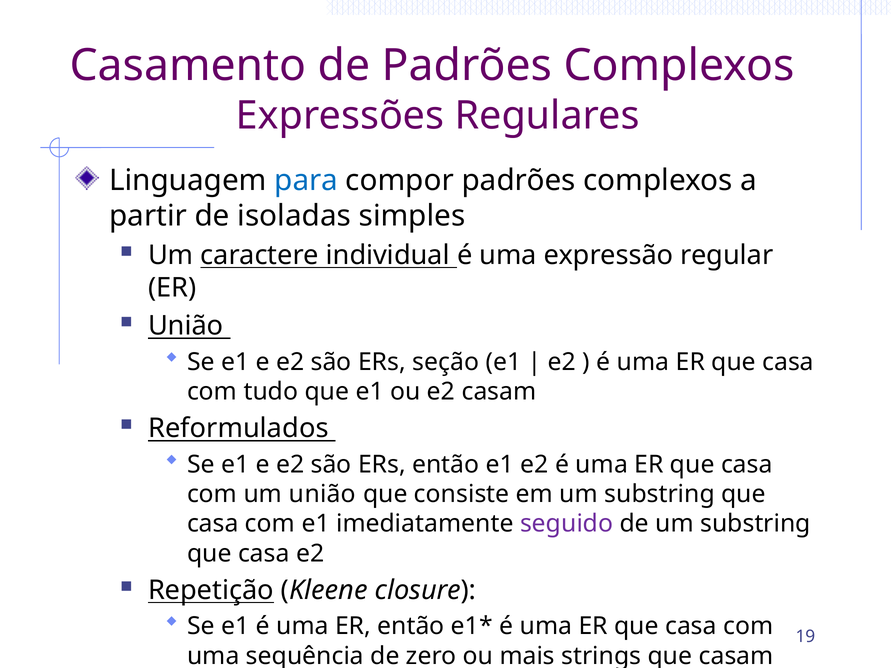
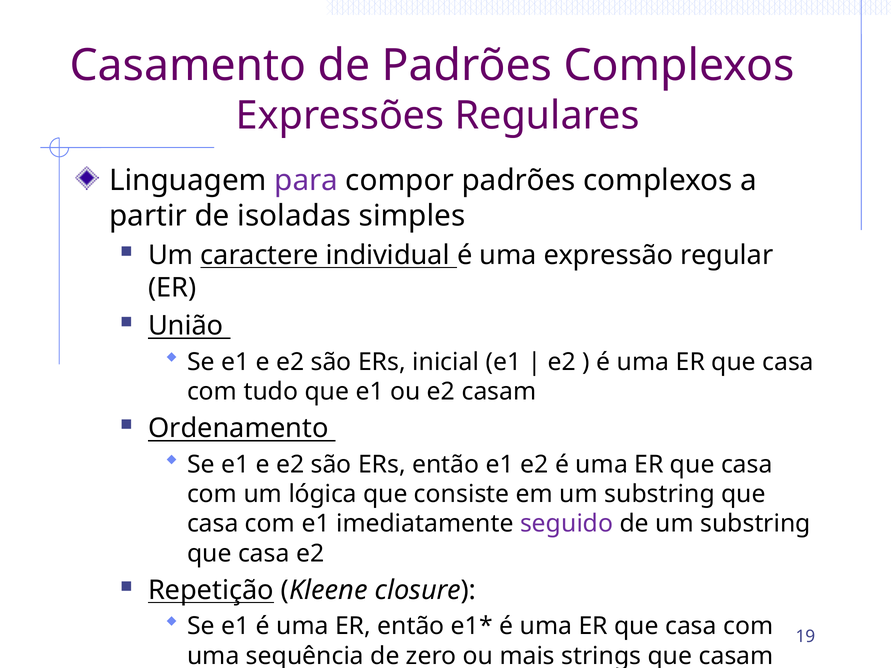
para colour: blue -> purple
seção: seção -> inicial
Reformulados: Reformulados -> Ordenamento
um união: união -> lógica
